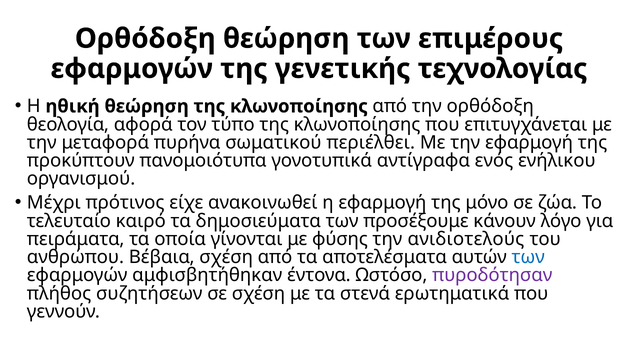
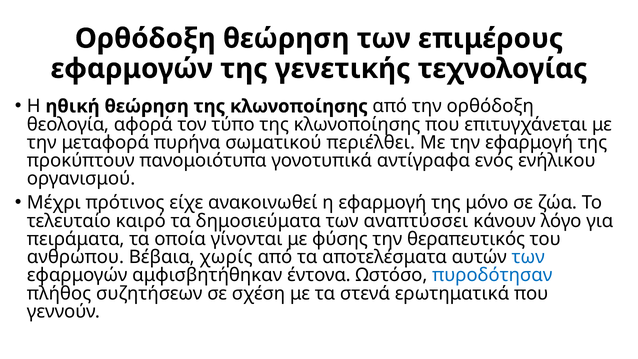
προσέξουμε: προσέξουμε -> αναπτύσσει
ανιδιοτελούς: ανιδιοτελούς -> θεραπευτικός
Βέβαια σχέση: σχέση -> χωρίς
πυροδότησαν colour: purple -> blue
